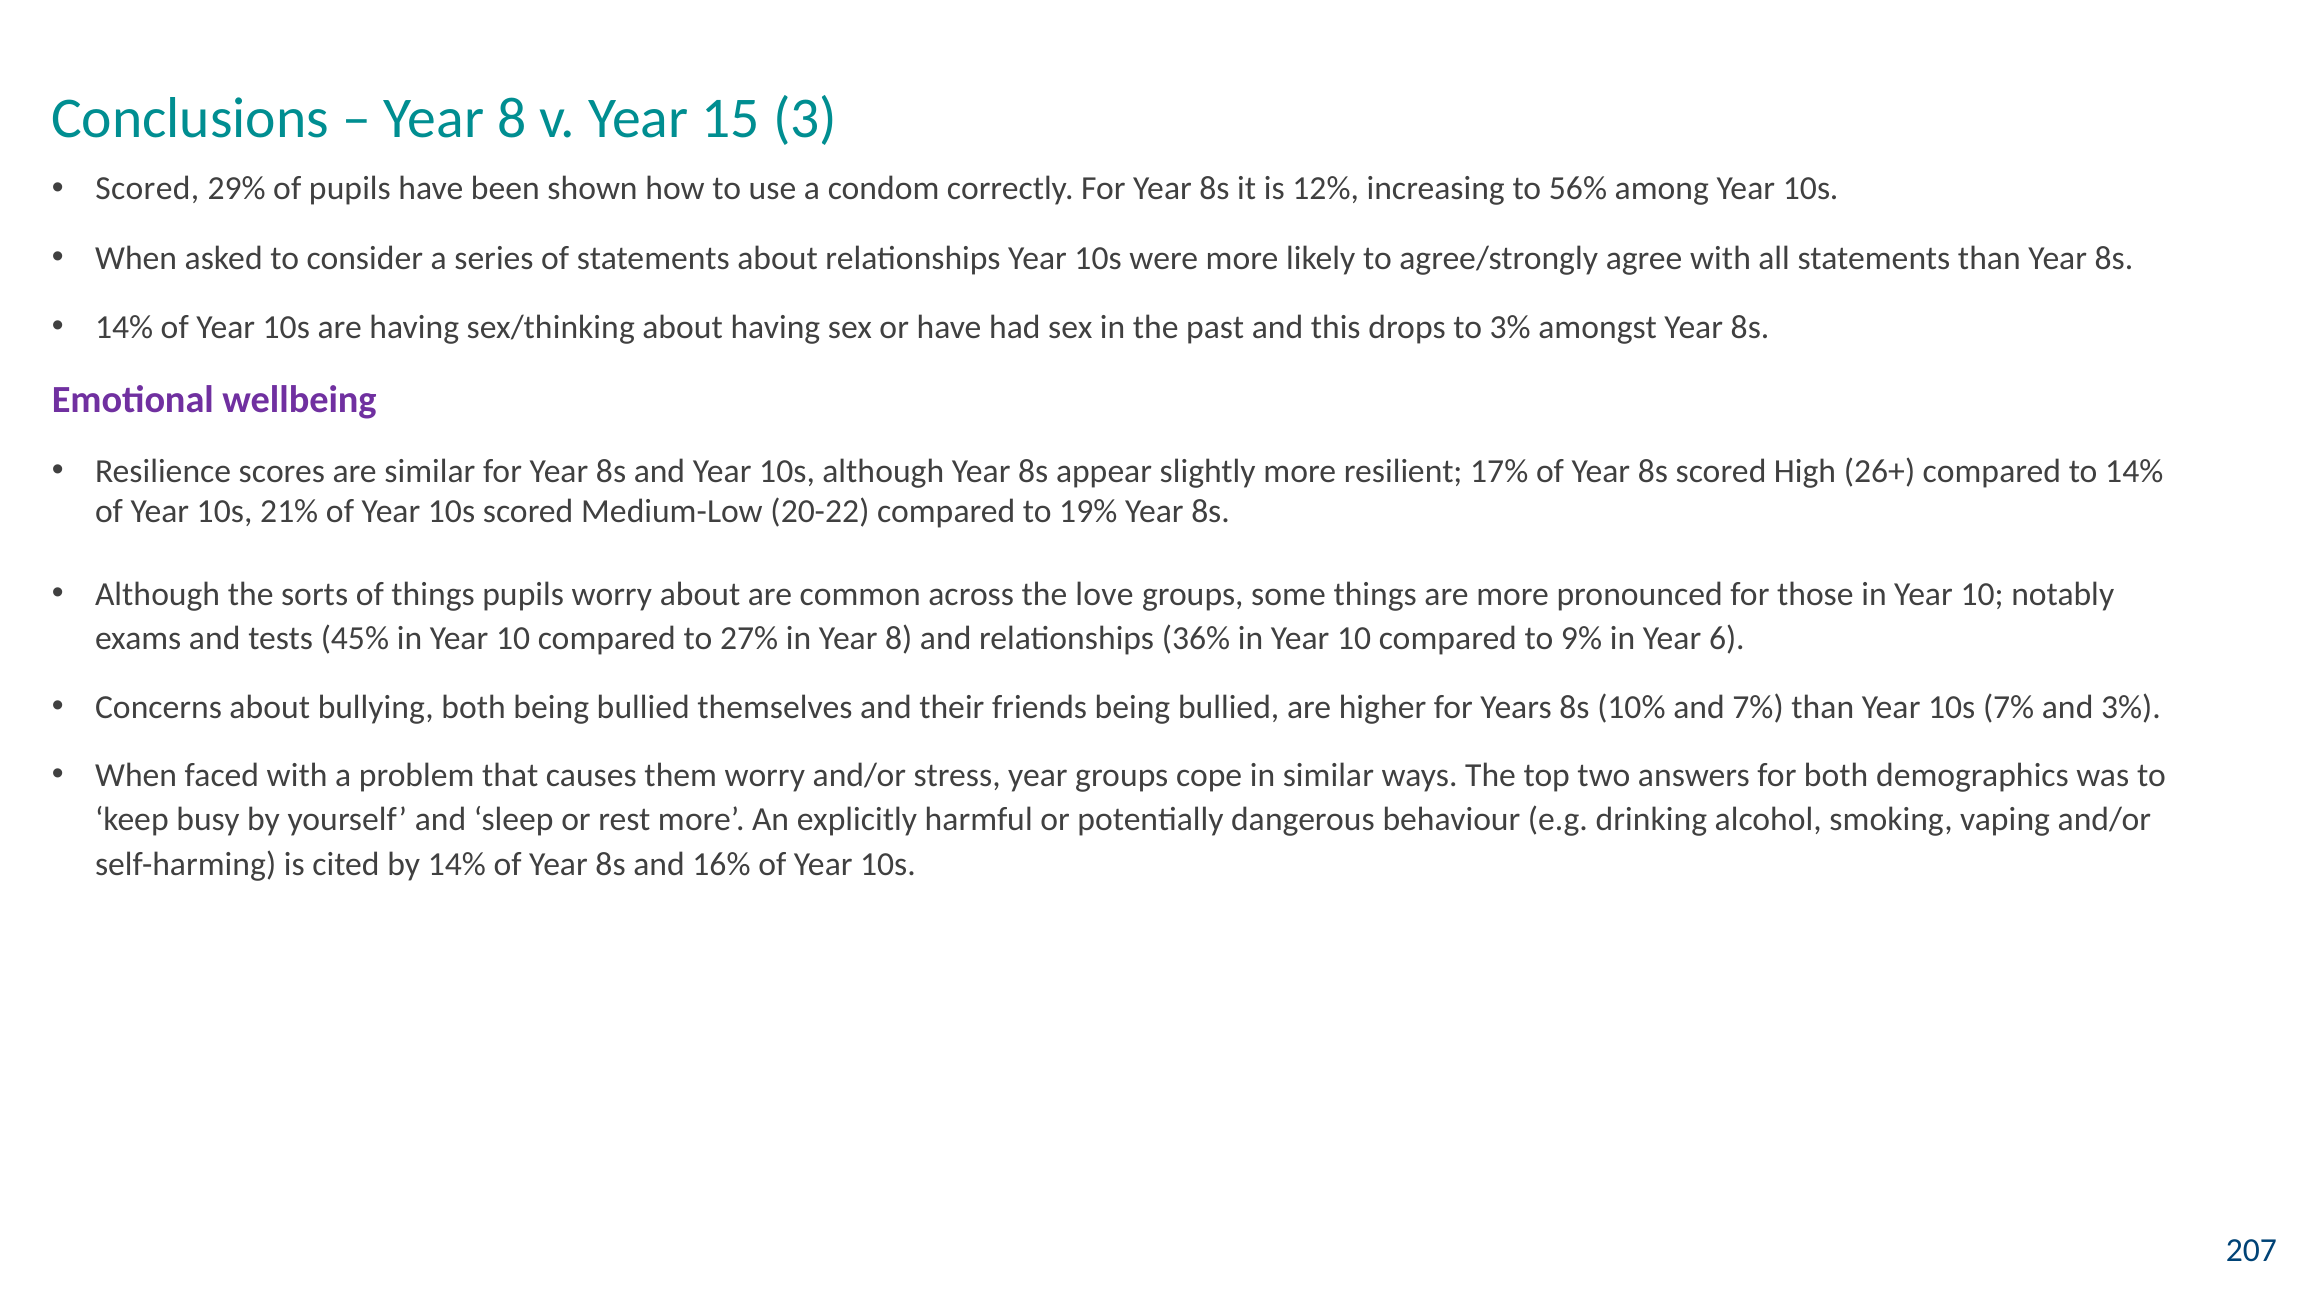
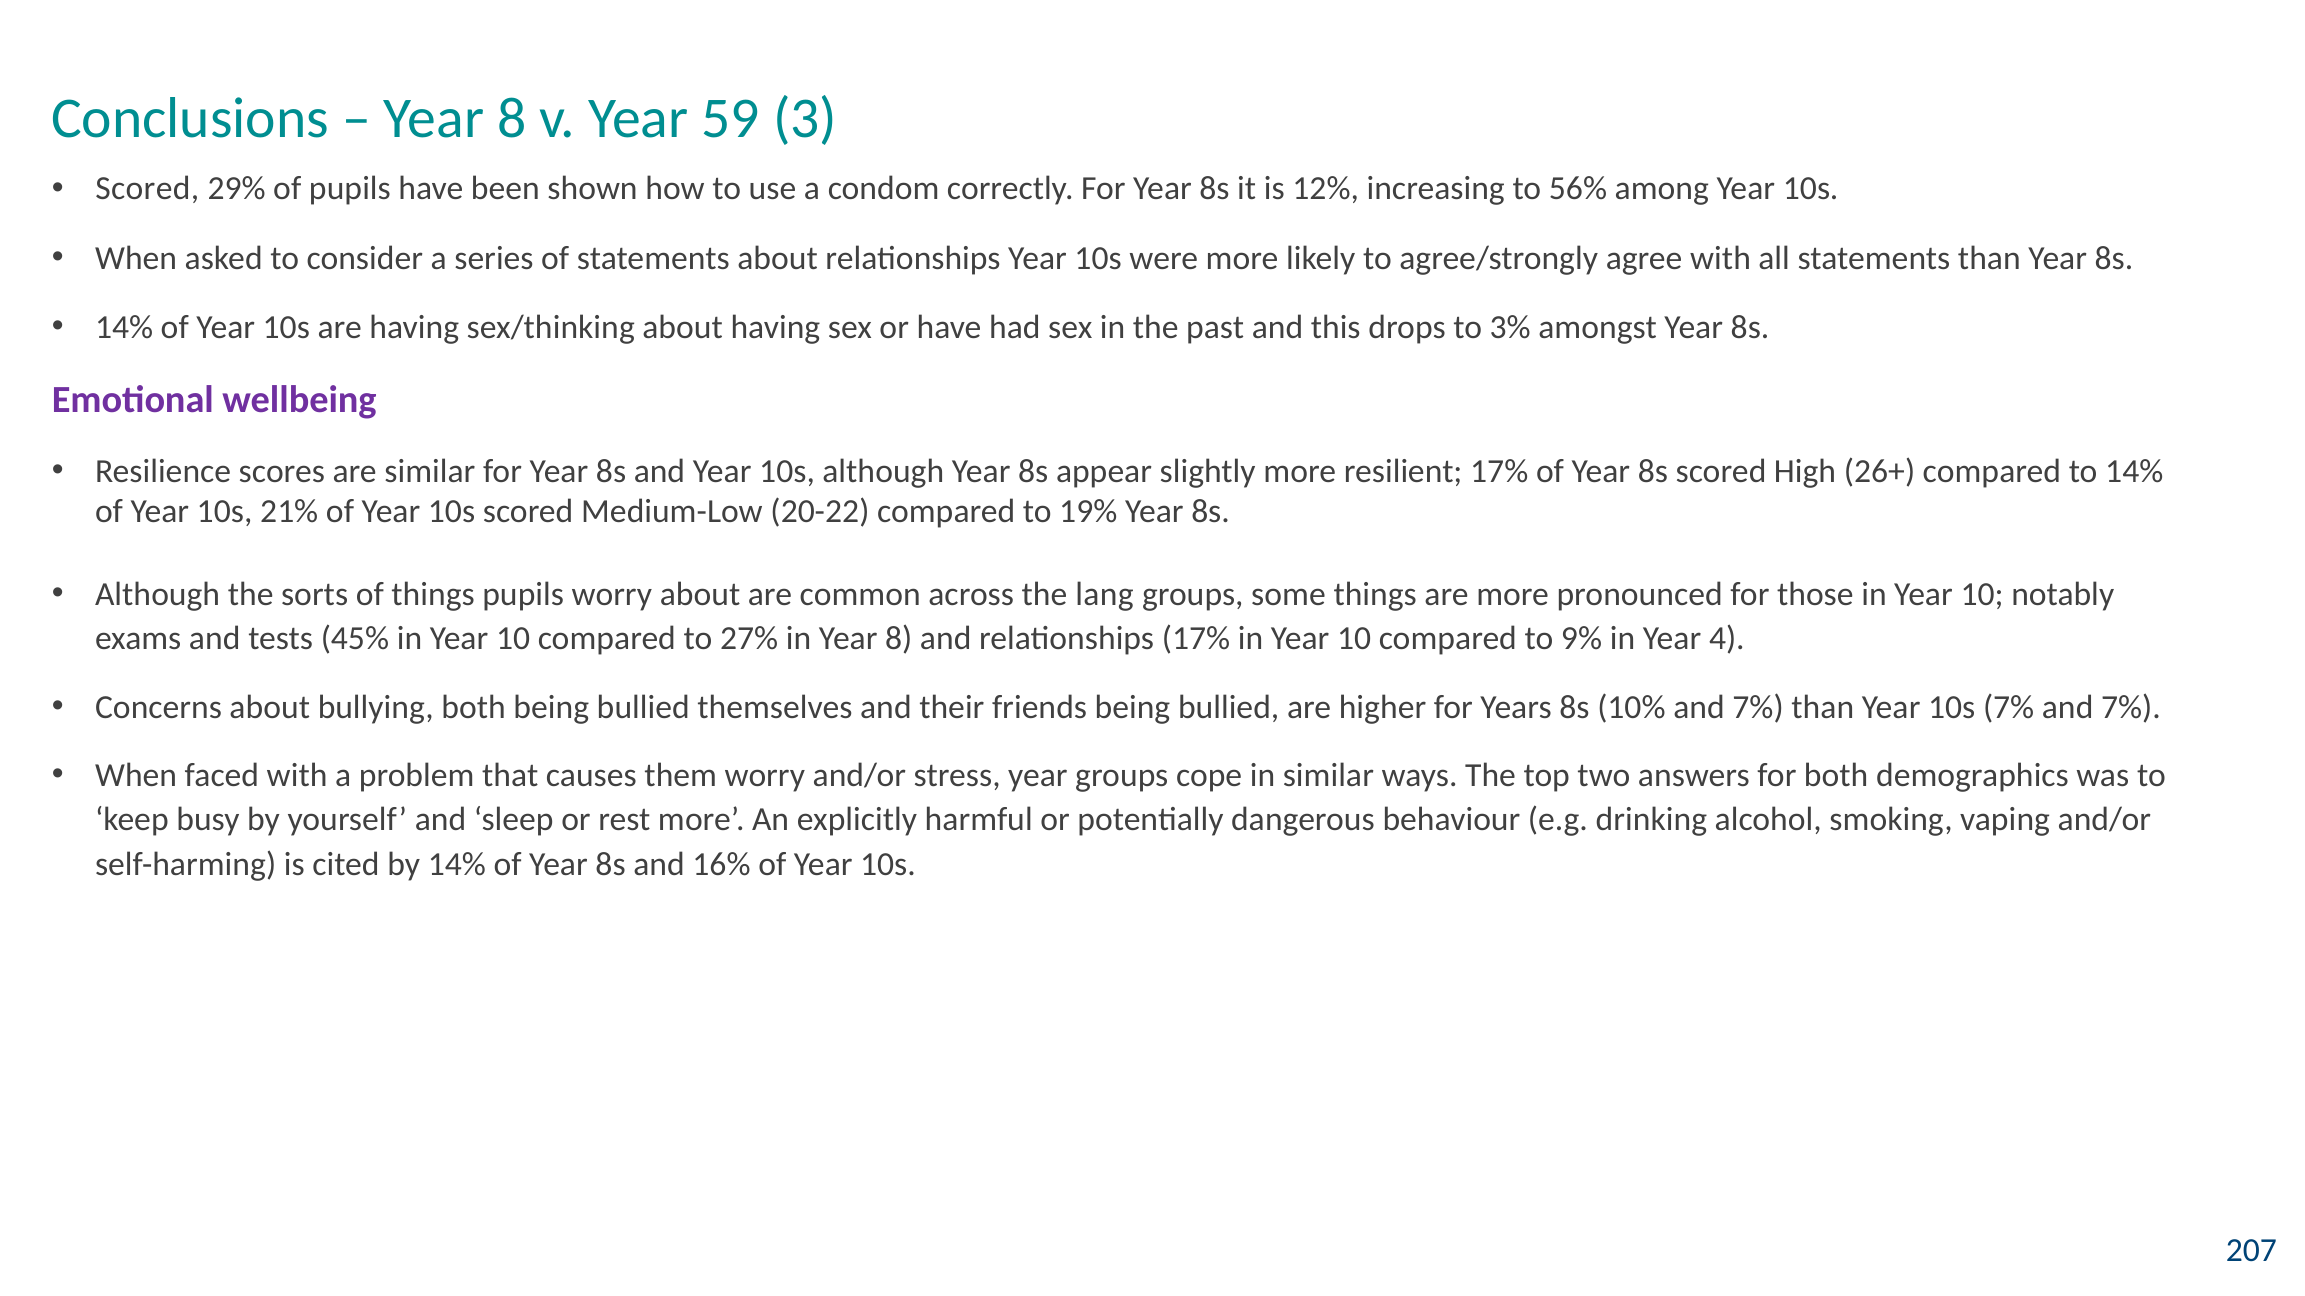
15: 15 -> 59
love: love -> lang
relationships 36%: 36% -> 17%
6: 6 -> 4
7% and 3%: 3% -> 7%
